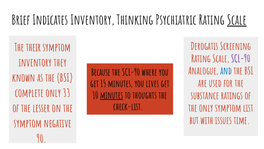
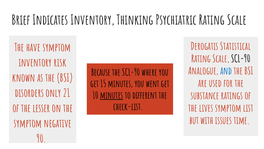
Scale at (237, 20) underline: present -> none
Screening: Screening -> Statistical
their: their -> have
SCL-90 at (241, 59) colour: purple -> black
they: they -> risk
lives: lives -> went
complete: complete -> disorders
33: 33 -> 21
thoughts: thoughts -> different
the only: only -> lives
